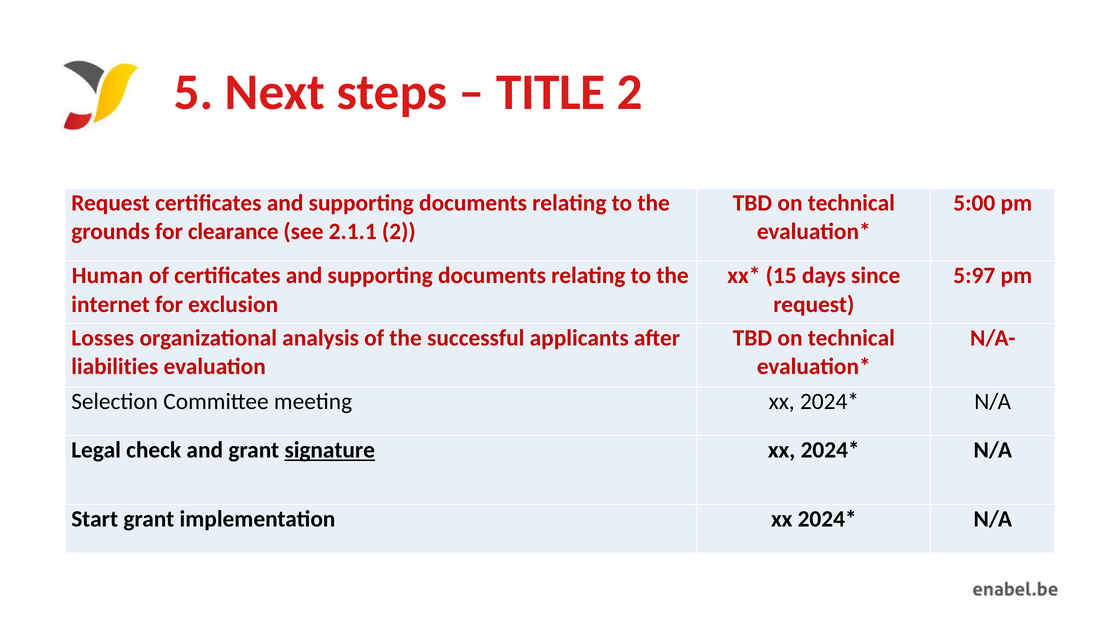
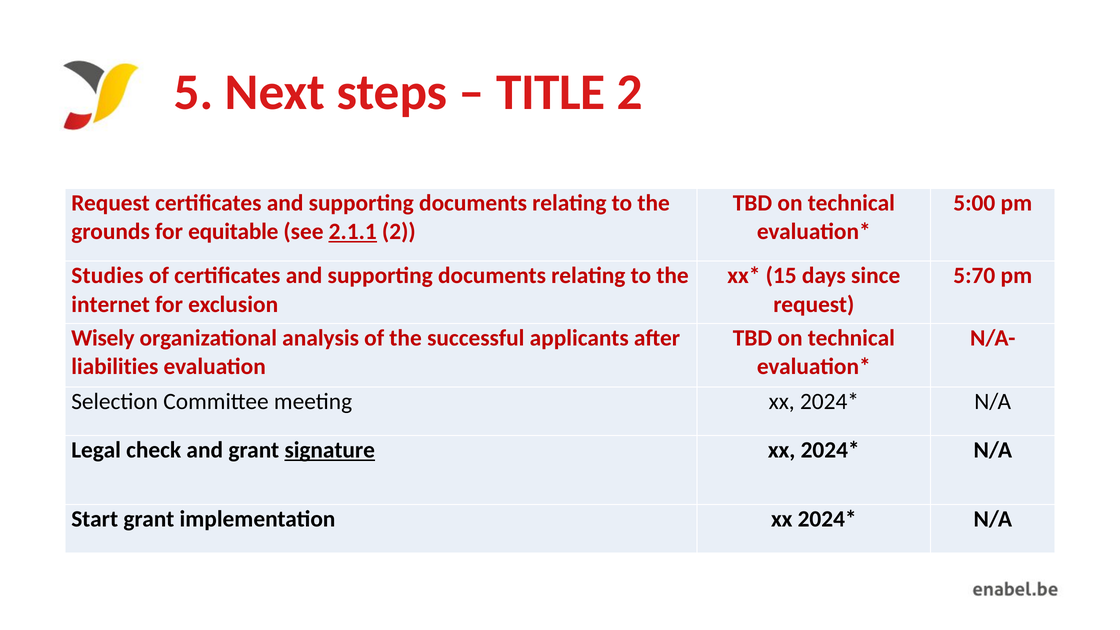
clearance: clearance -> equitable
2.1.1 underline: none -> present
Human: Human -> Studies
5:97: 5:97 -> 5:70
Losses: Losses -> Wisely
